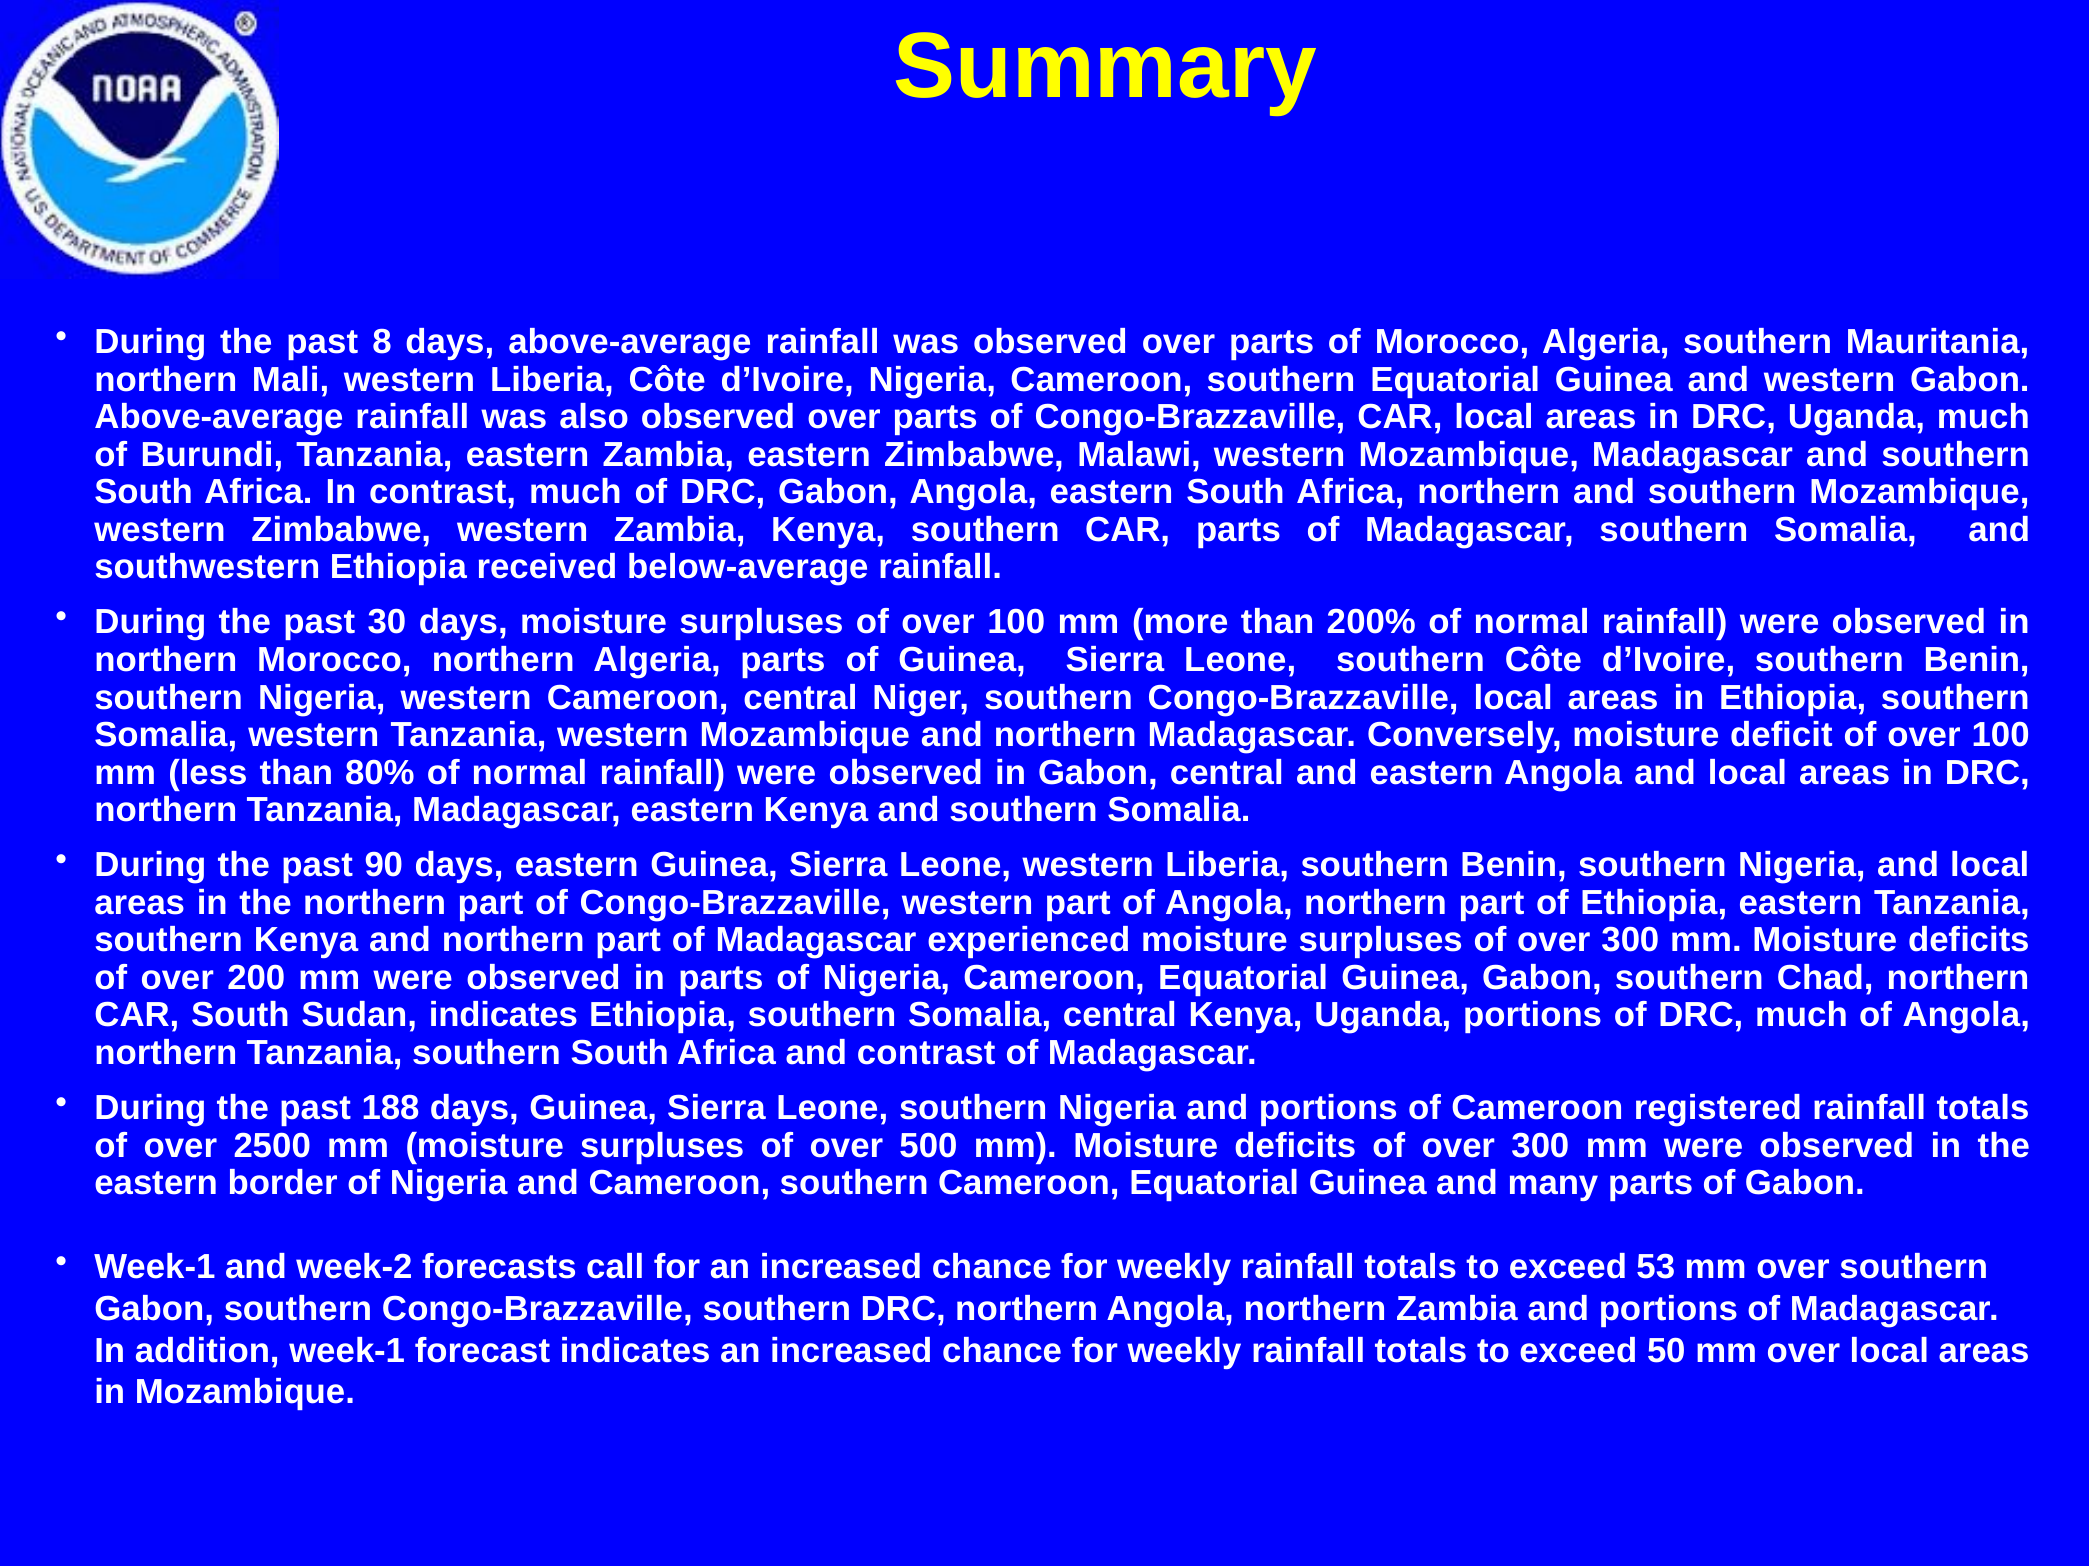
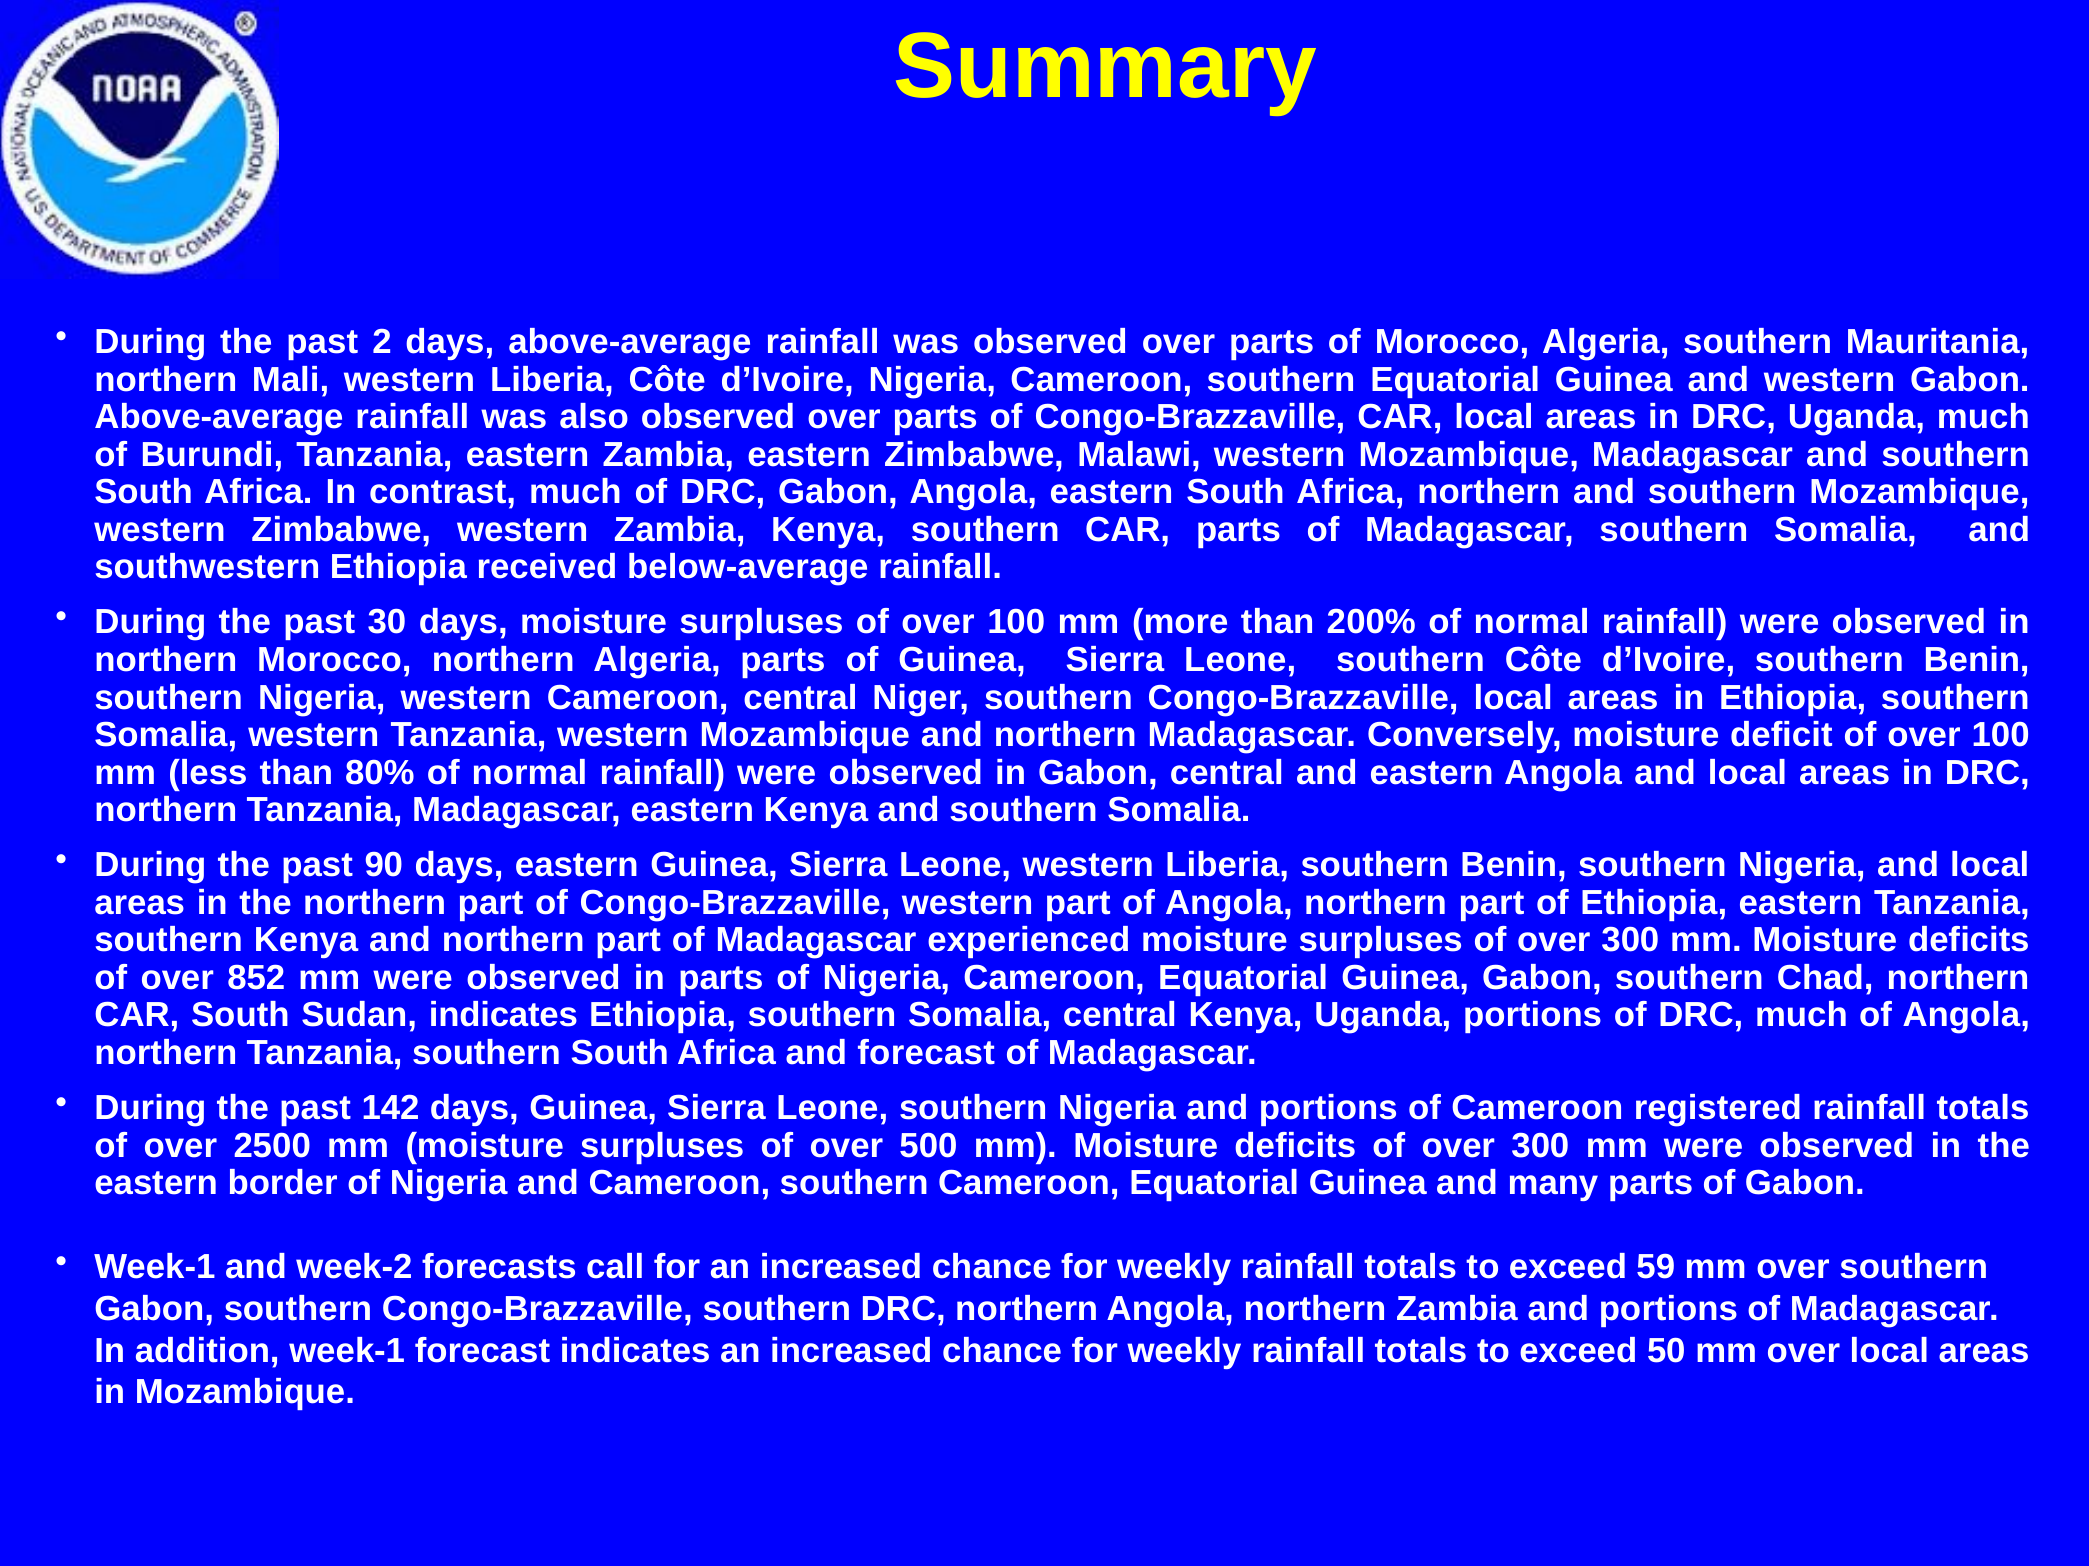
8: 8 -> 2
200: 200 -> 852
and contrast: contrast -> forecast
188: 188 -> 142
53: 53 -> 59
